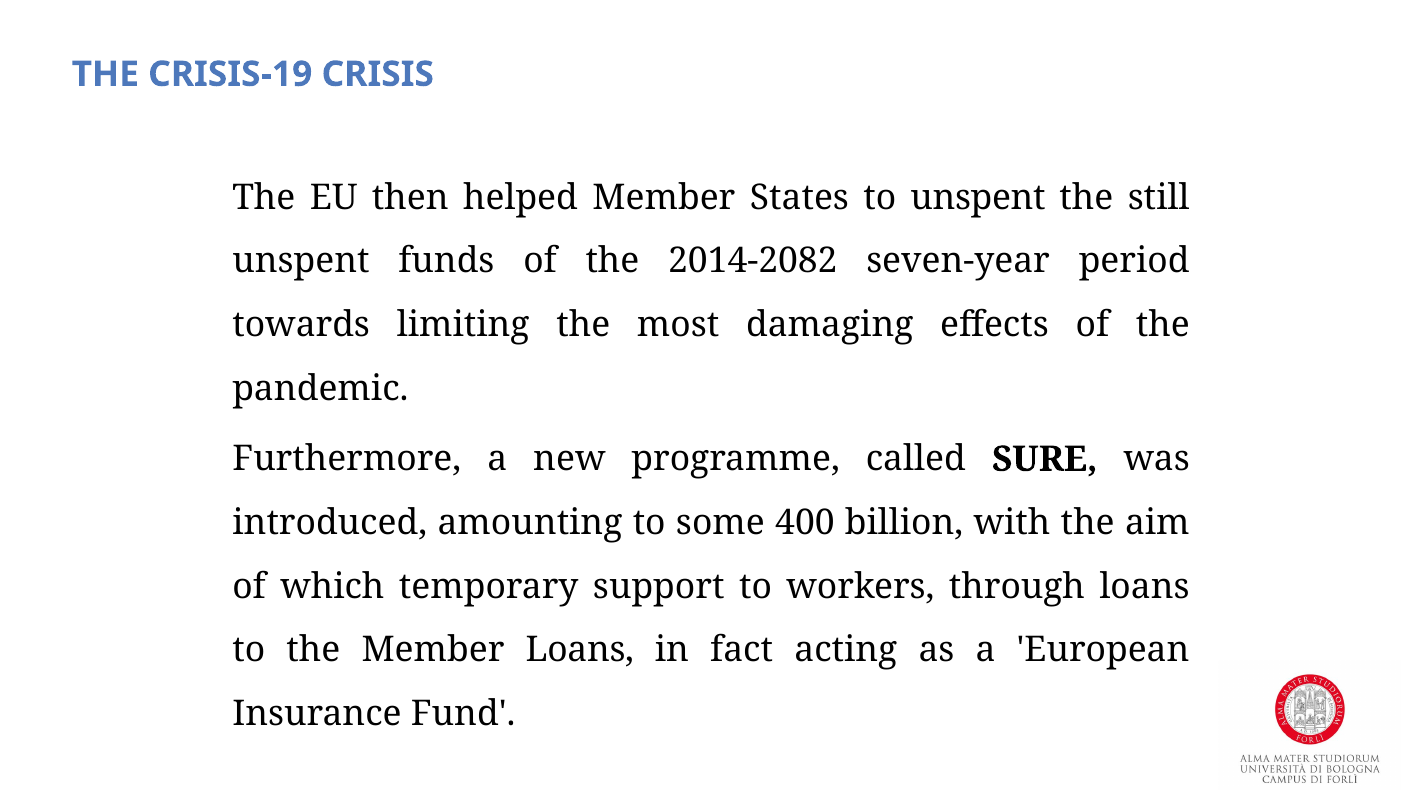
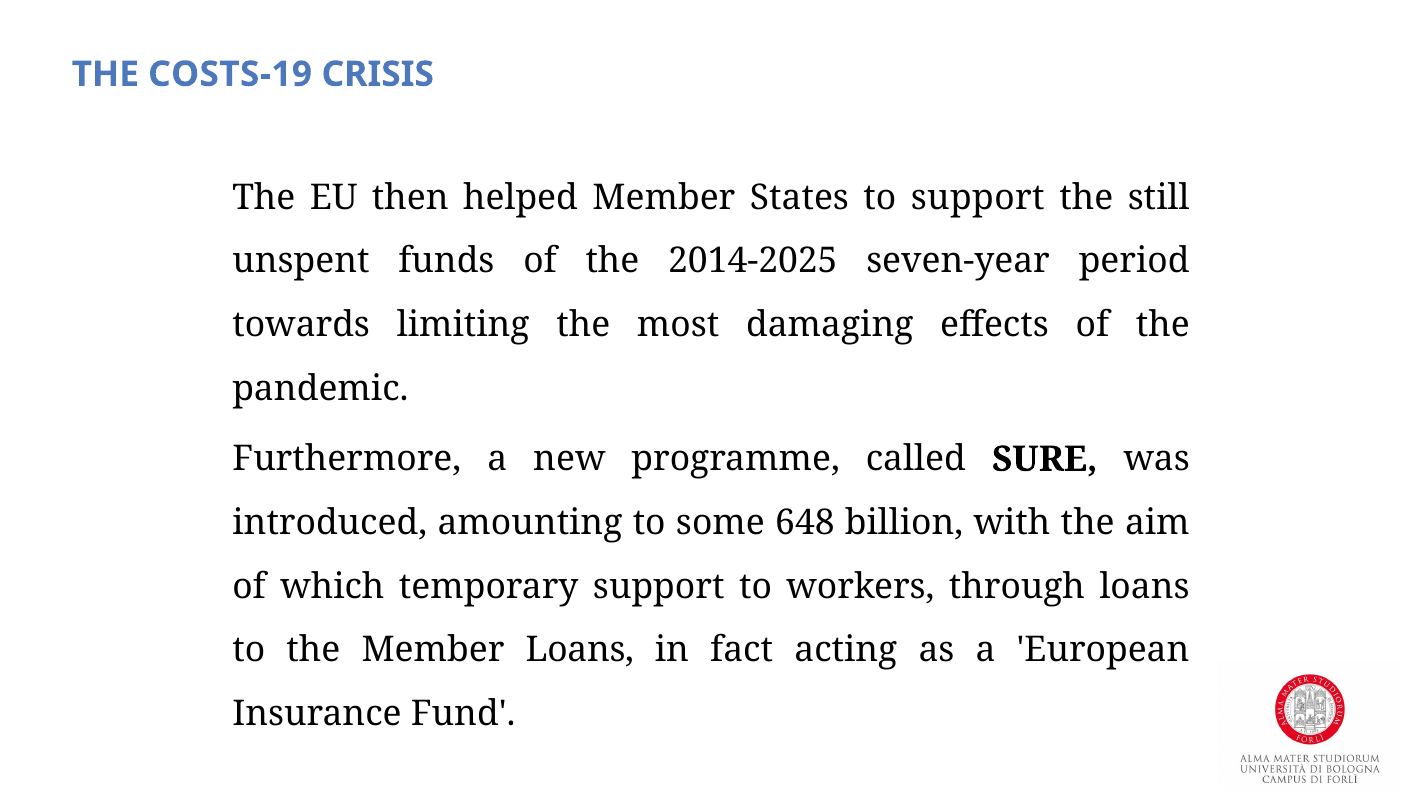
CRISIS-19: CRISIS-19 -> COSTS-19
to unspent: unspent -> support
2014-2082: 2014-2082 -> 2014-2025
400: 400 -> 648
